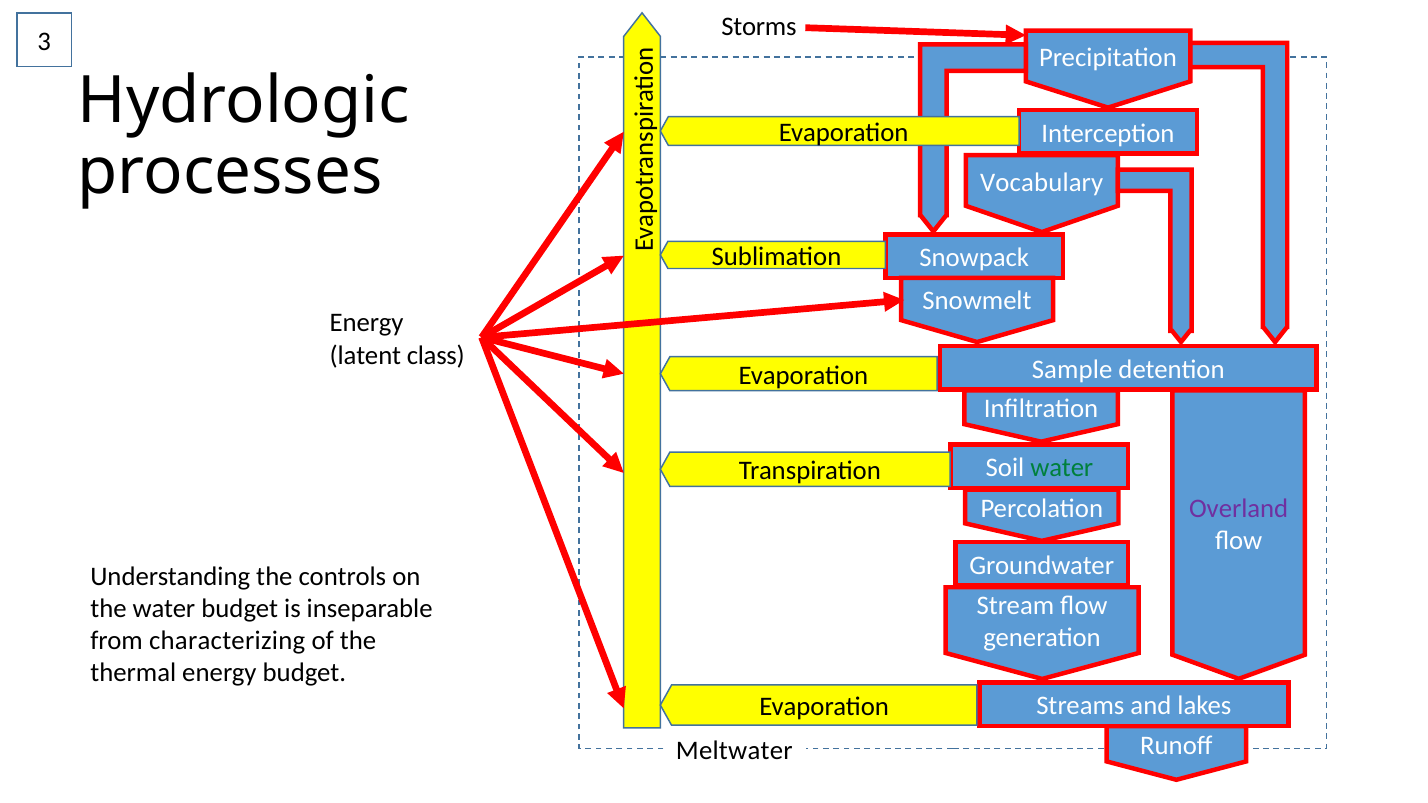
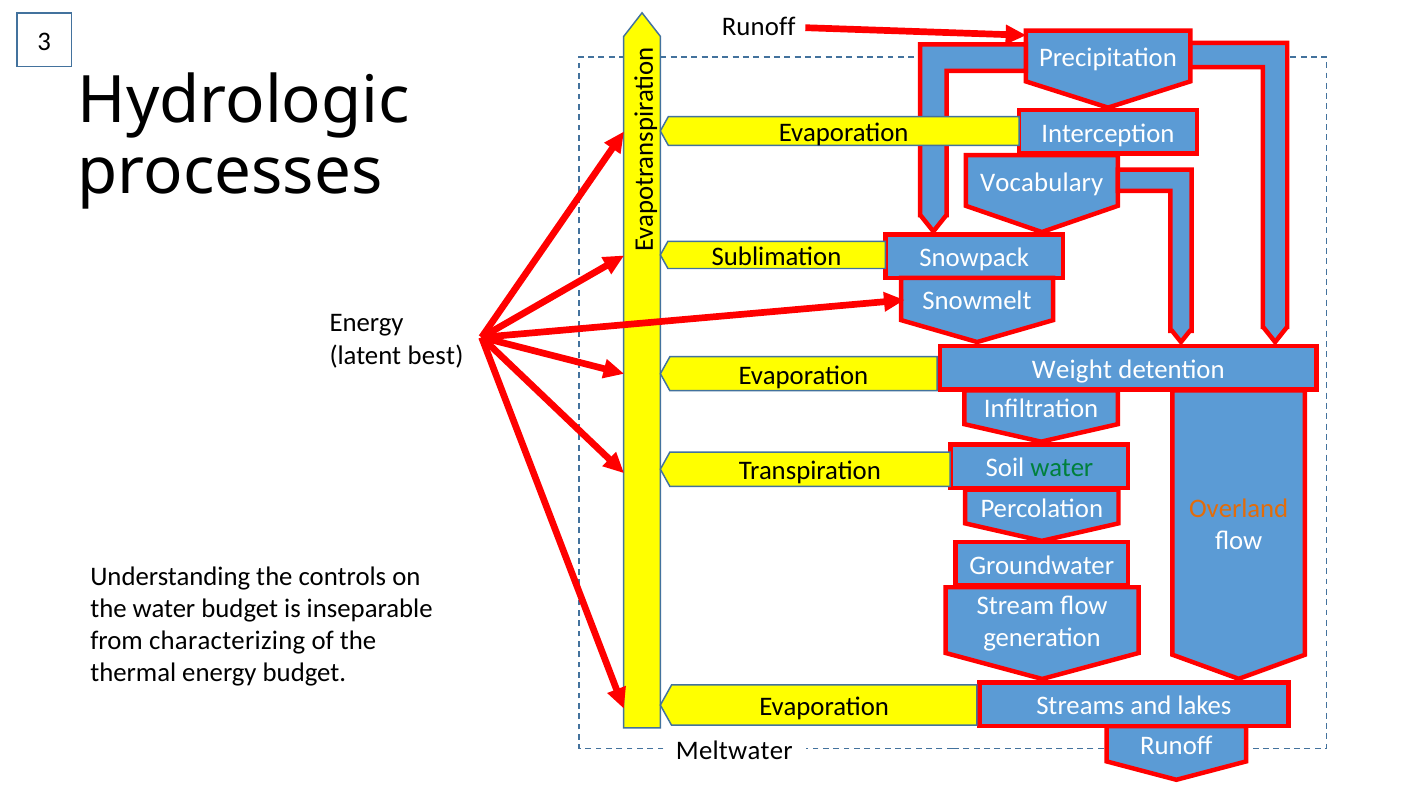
Storms at (759, 27): Storms -> Runoff
class: class -> best
Sample: Sample -> Weight
Overland colour: purple -> orange
